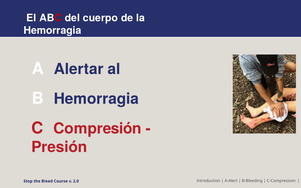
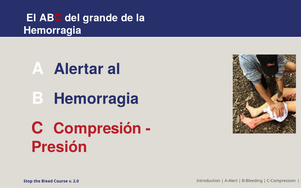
cuerpo: cuerpo -> grande
